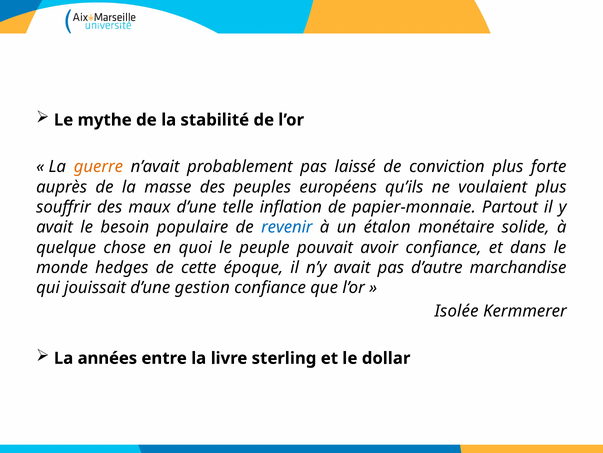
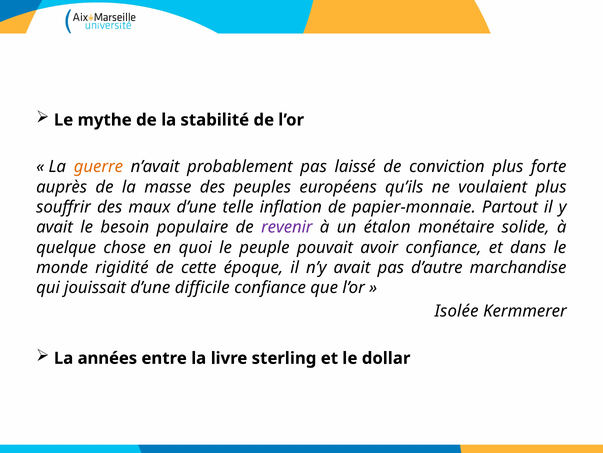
revenir colour: blue -> purple
hedges: hedges -> rigidité
gestion: gestion -> difficile
